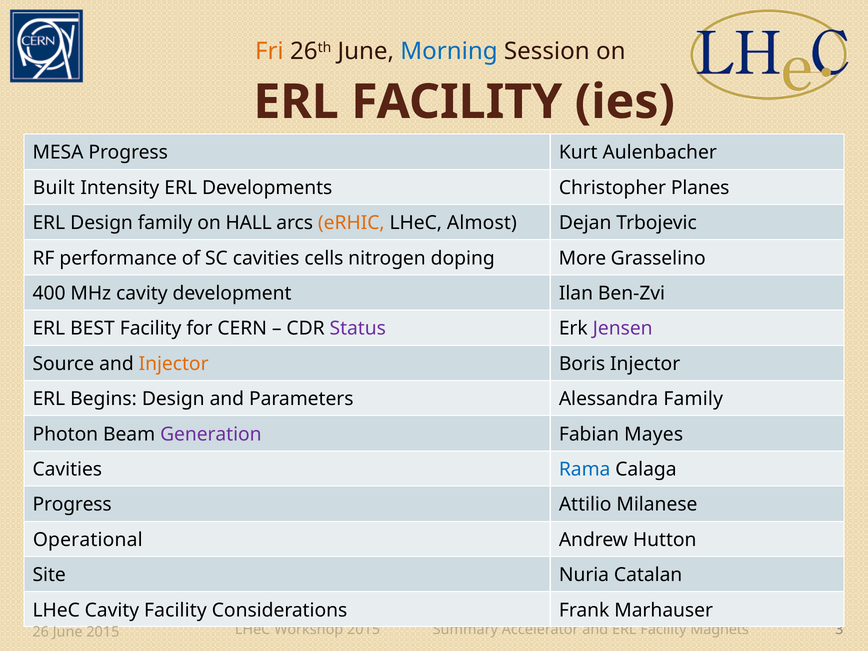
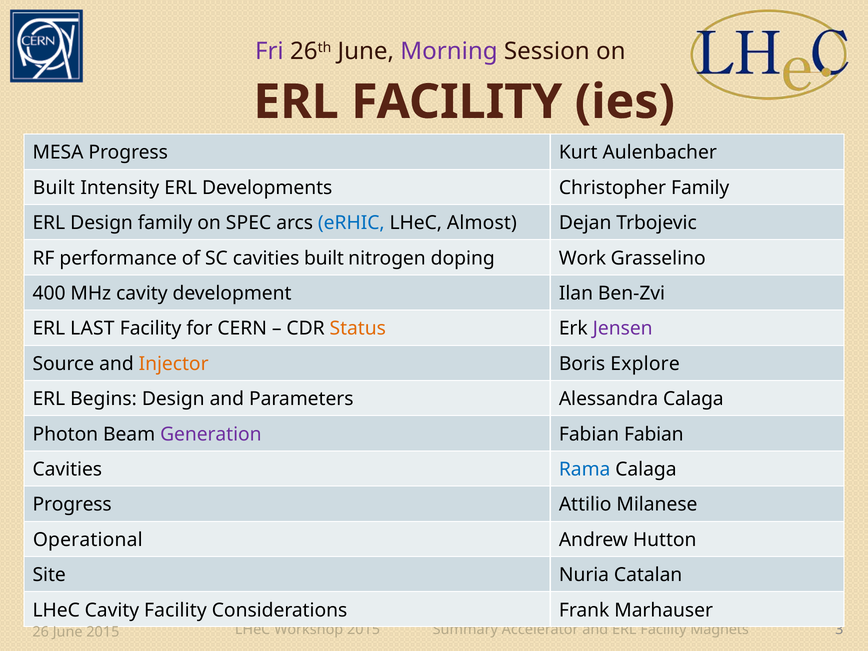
Fri colour: orange -> purple
Morning colour: blue -> purple
Christopher Planes: Planes -> Family
HALL: HALL -> SPEC
eRHIC colour: orange -> blue
cavities cells: cells -> built
More: More -> Work
BEST: BEST -> LAST
Status colour: purple -> orange
Boris Injector: Injector -> Explore
Alessandra Family: Family -> Calaga
Fabian Mayes: Mayes -> Fabian
